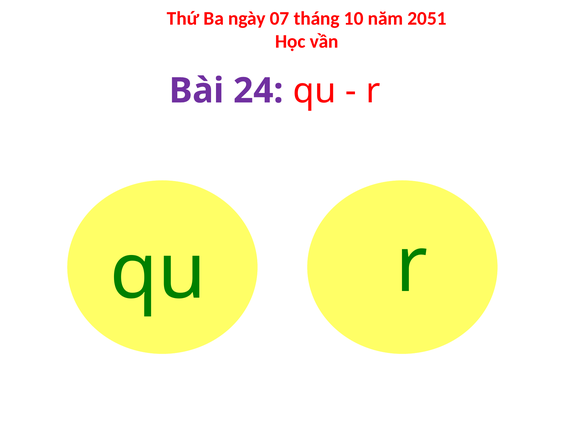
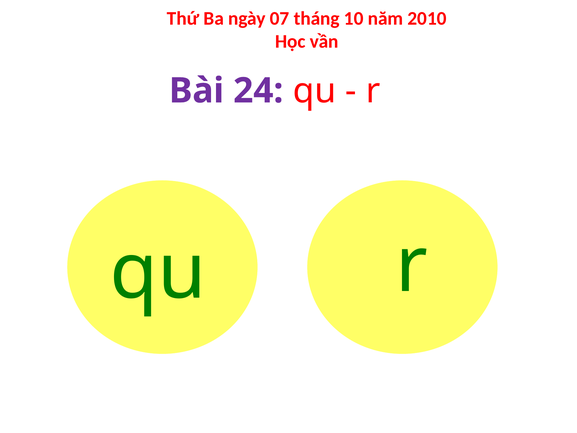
2051: 2051 -> 2010
